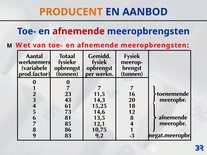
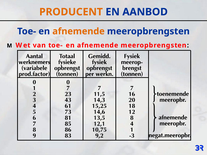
afnemende at (79, 31) colour: red -> orange
